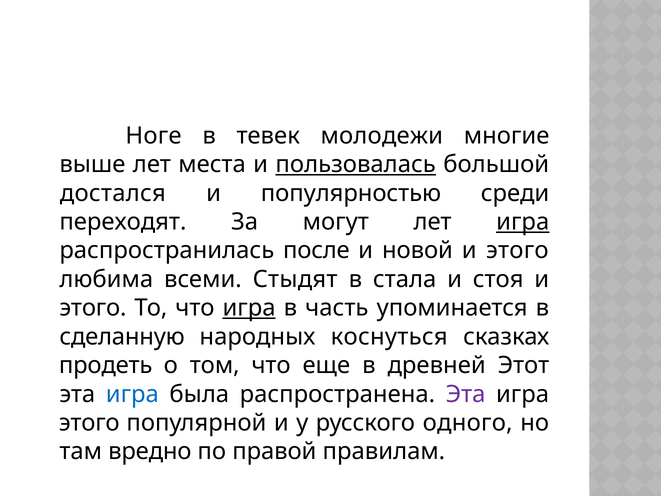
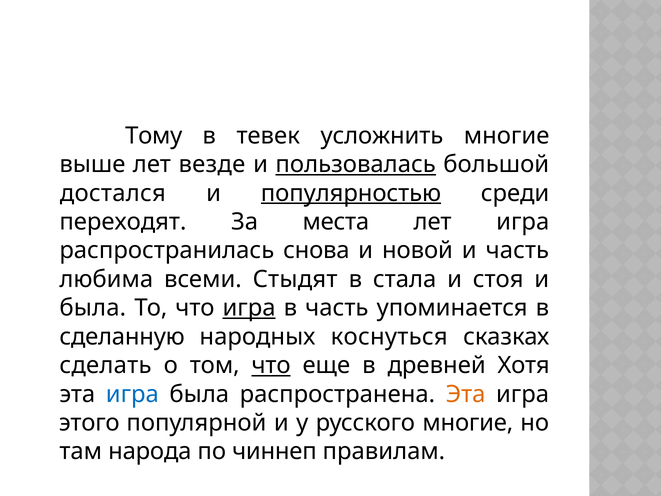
Ноге: Ноге -> Тому
молодежи: молодежи -> усложнить
места: места -> везде
популярностью underline: none -> present
могут: могут -> места
игра at (523, 222) underline: present -> none
после: после -> снова
этого at (517, 250): этого -> часть
этого at (93, 308): этого -> была
продеть: продеть -> сделать
что at (271, 365) underline: none -> present
Этот: Этот -> Хотя
Эта at (466, 394) colour: purple -> orange
русского одного: одного -> многие
вредно: вредно -> народа
правой: правой -> чиннеп
